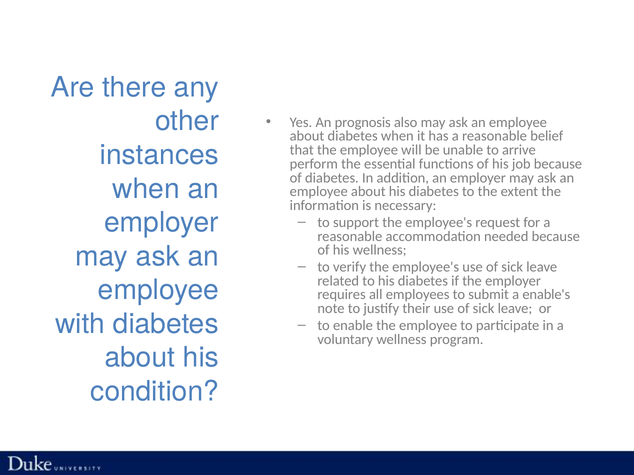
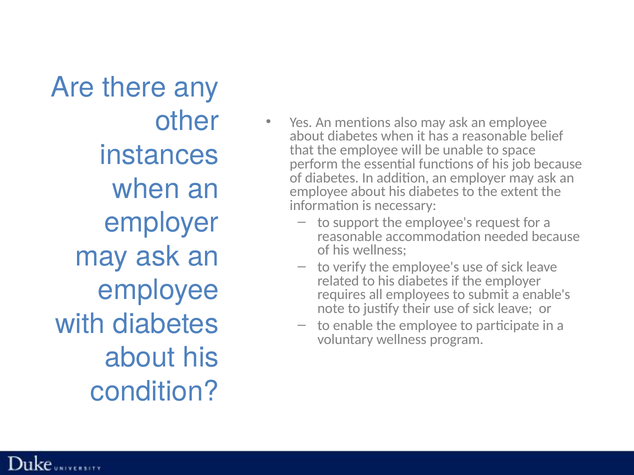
prognosis: prognosis -> mentions
arrive: arrive -> space
